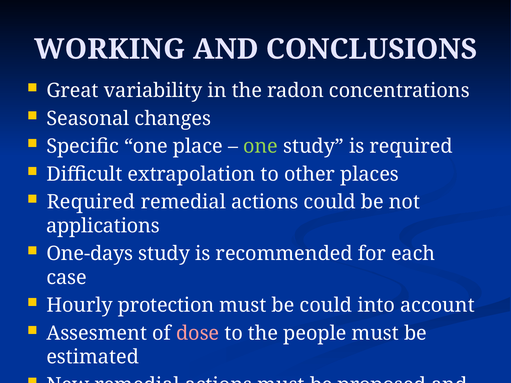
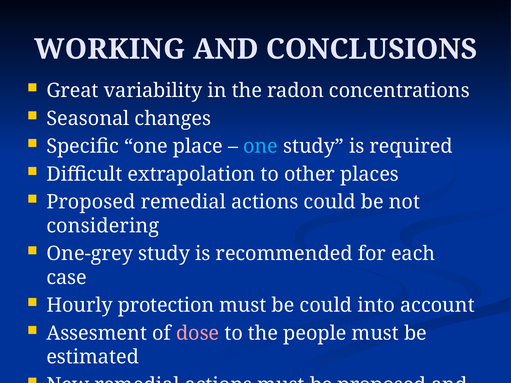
one at (261, 146) colour: light green -> light blue
Required at (91, 202): Required -> Proposed
applications: applications -> considering
One-days: One-days -> One-grey
